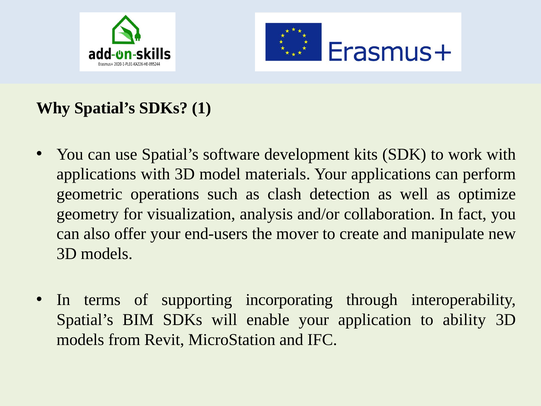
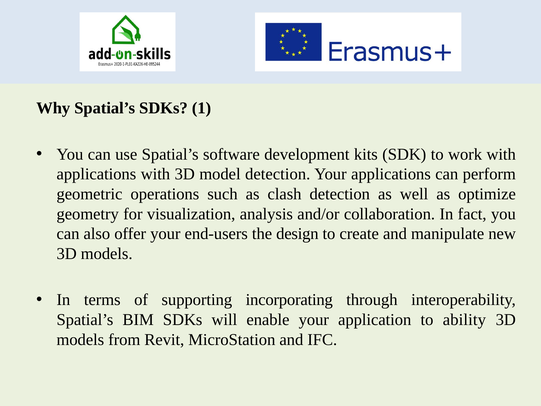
model materials: materials -> detection
mover: mover -> design
